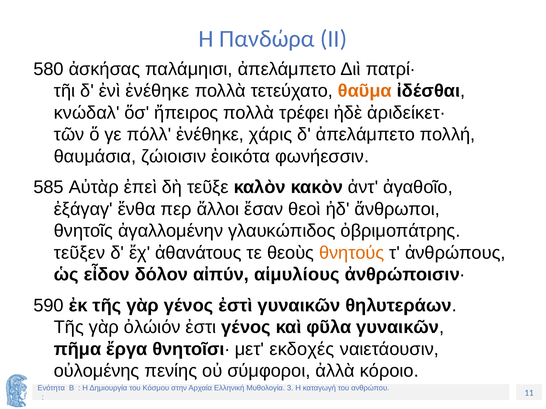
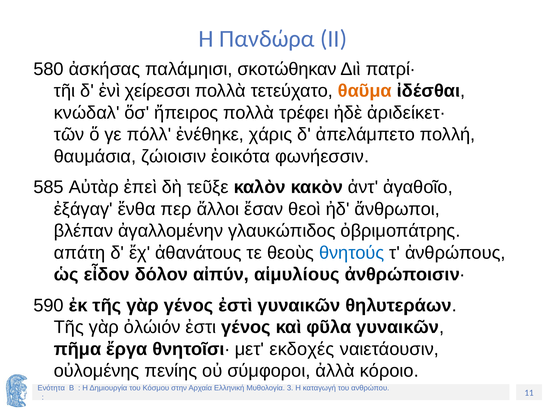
παλάμηισι ἀπελάμπετο: ἀπελάμπετο -> σκοτώθηκαν
ἐνὶ ἐνέθηκε: ἐνέθηκε -> χείρεσσι
θνητοῖς: θνητοῖς -> βλέπαν
τεῦξεν: τεῦξεν -> απάτη
θνητούς colour: orange -> blue
